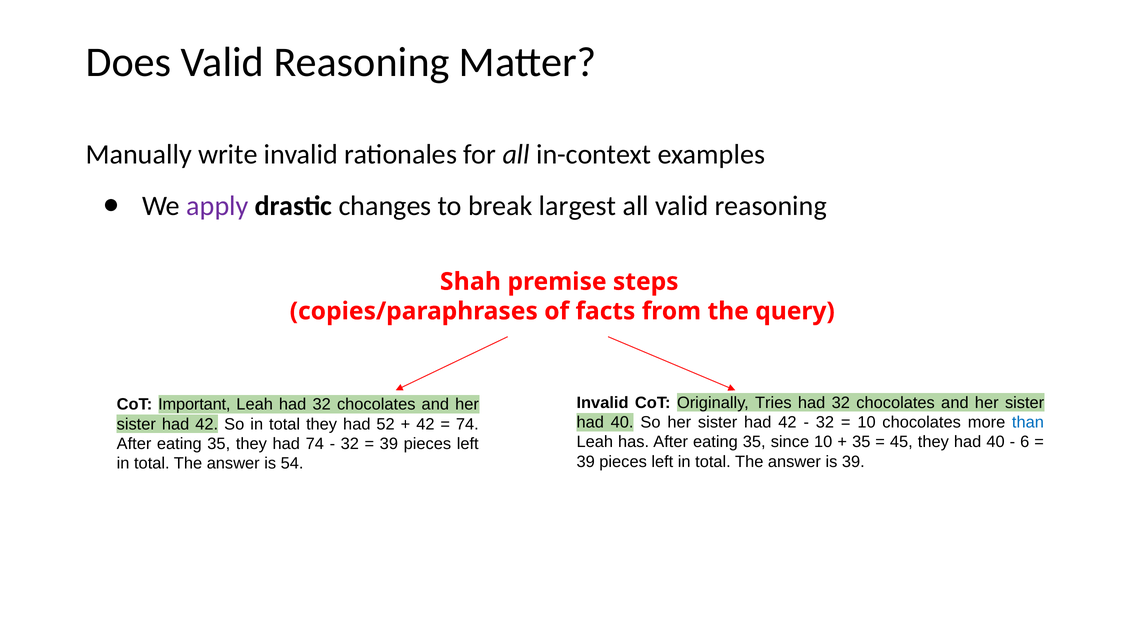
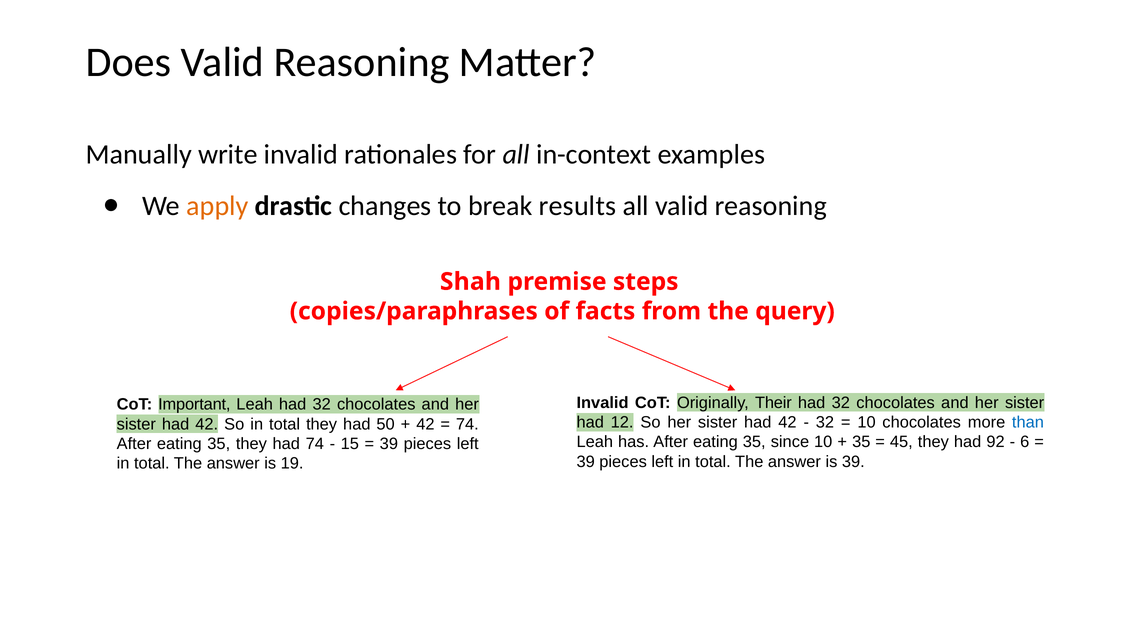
apply colour: purple -> orange
largest: largest -> results
Tries: Tries -> Their
40 at (622, 422): 40 -> 12
52: 52 -> 50
they had 40: 40 -> 92
32 at (350, 444): 32 -> 15
54: 54 -> 19
